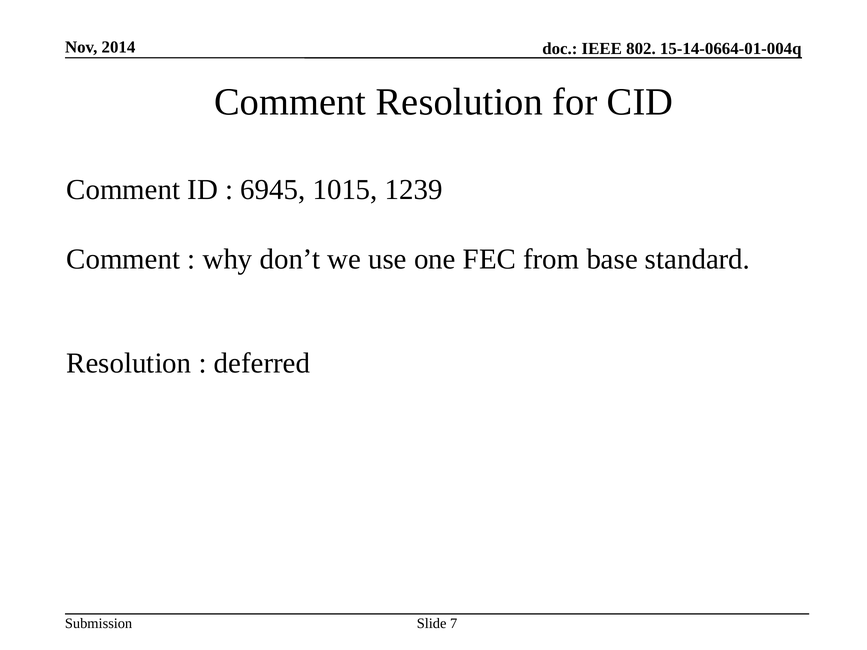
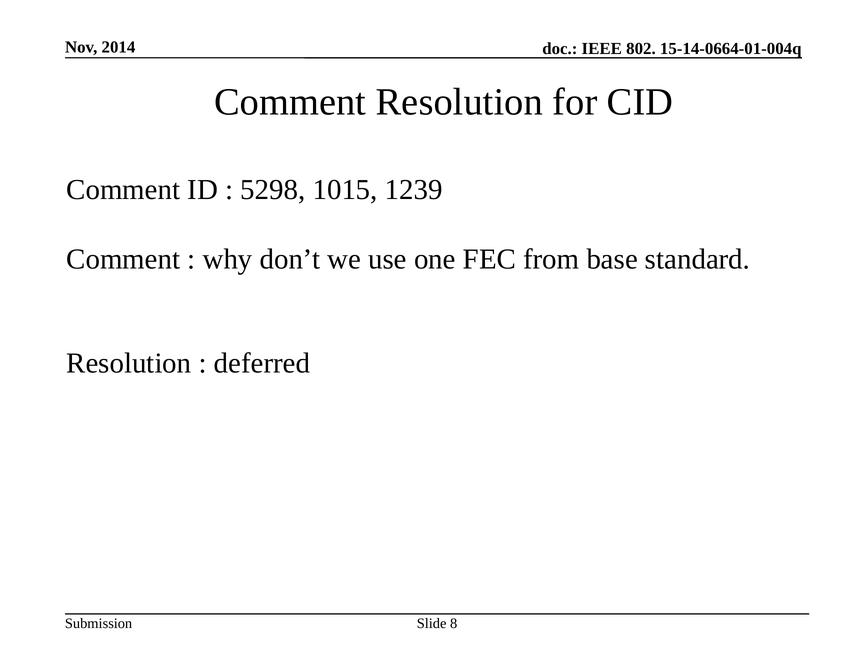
6945: 6945 -> 5298
7: 7 -> 8
